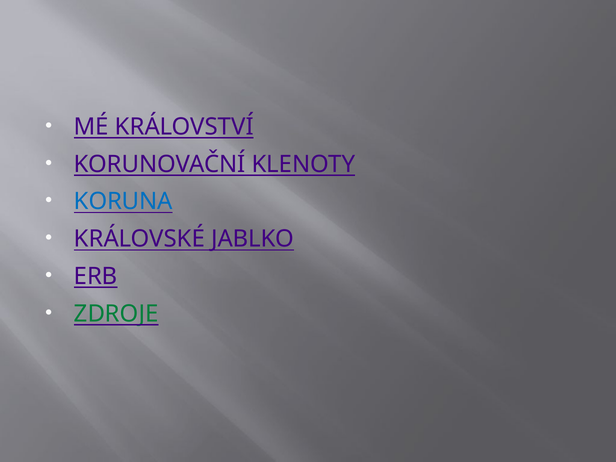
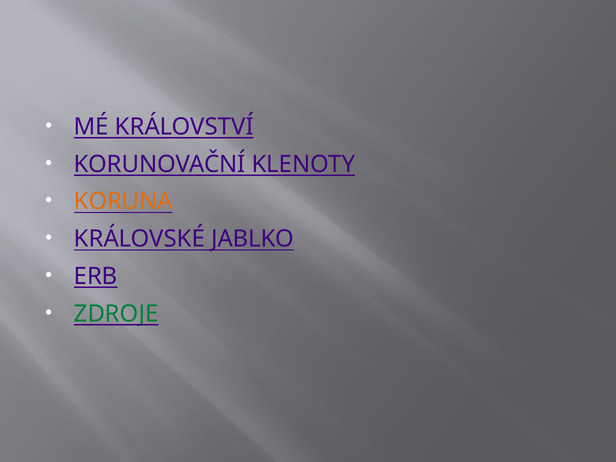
KORUNA colour: blue -> orange
